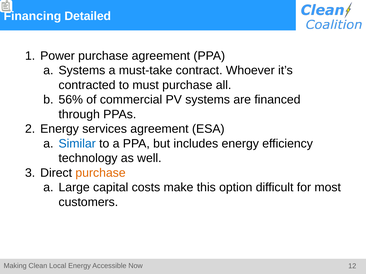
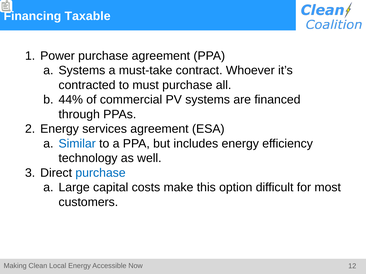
Detailed: Detailed -> Taxable
56%: 56% -> 44%
purchase at (101, 173) colour: orange -> blue
